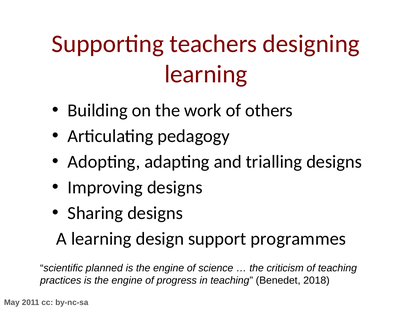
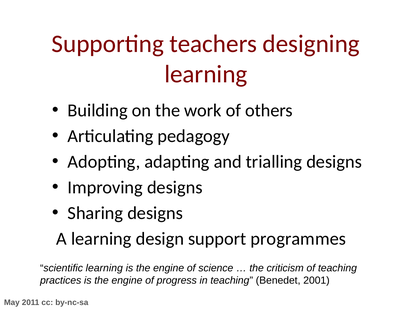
scientific planned: planned -> learning
2018: 2018 -> 2001
